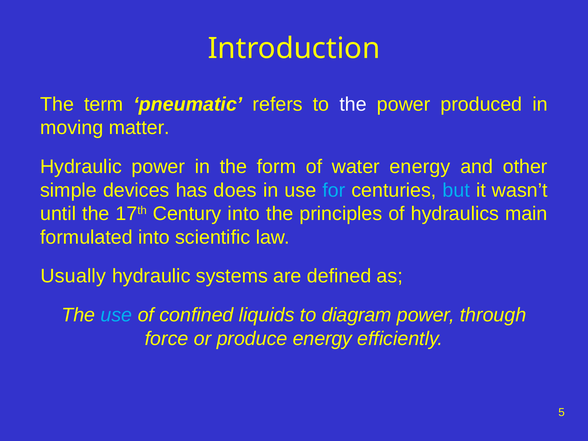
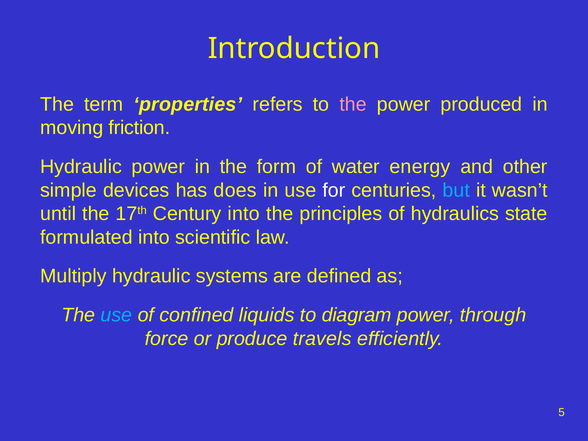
pneumatic: pneumatic -> properties
the at (353, 104) colour: white -> pink
matter: matter -> friction
for colour: light blue -> white
main: main -> state
Usually: Usually -> Multiply
produce energy: energy -> travels
